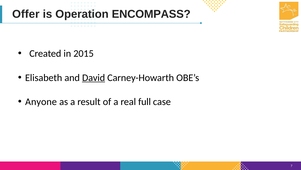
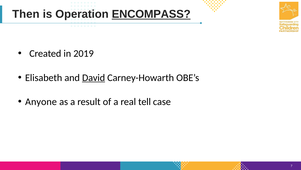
Offer: Offer -> Then
ENCOMPASS underline: none -> present
2015: 2015 -> 2019
full: full -> tell
